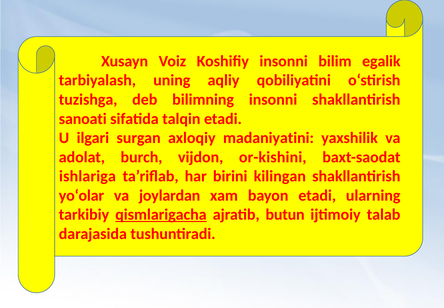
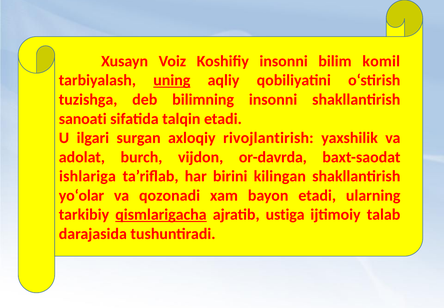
egalik: egalik -> komil
uning underline: none -> present
madaniyatini: madaniyatini -> rivojlantirish
or-kishini: or-kishini -> or-davrda
joylardan: joylardan -> qozonadi
butun: butun -> ustiga
